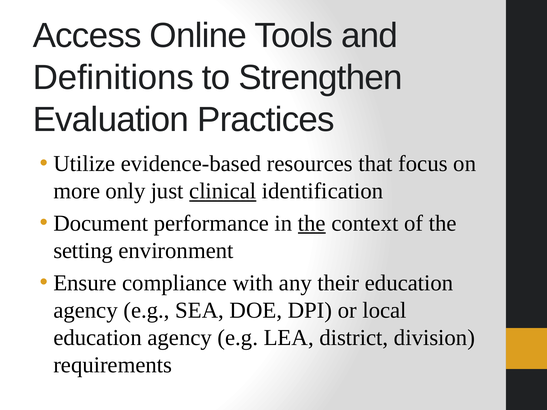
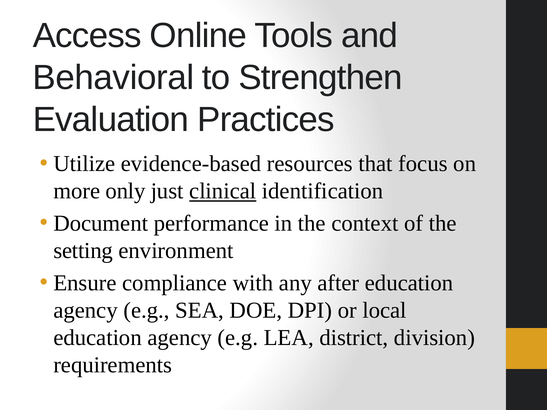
Definitions: Definitions -> Behavioral
the at (312, 223) underline: present -> none
their: their -> after
